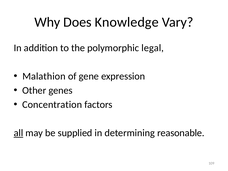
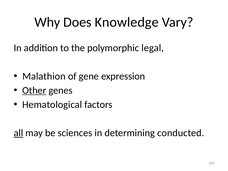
Other underline: none -> present
Concentration: Concentration -> Hematological
supplied: supplied -> sciences
reasonable: reasonable -> conducted
